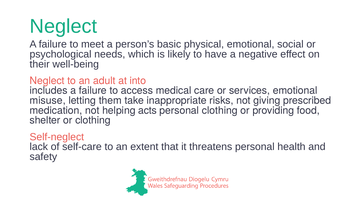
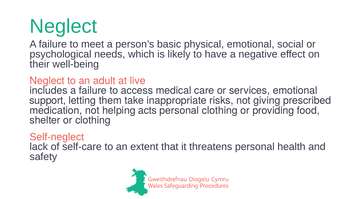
into: into -> live
misuse: misuse -> support
